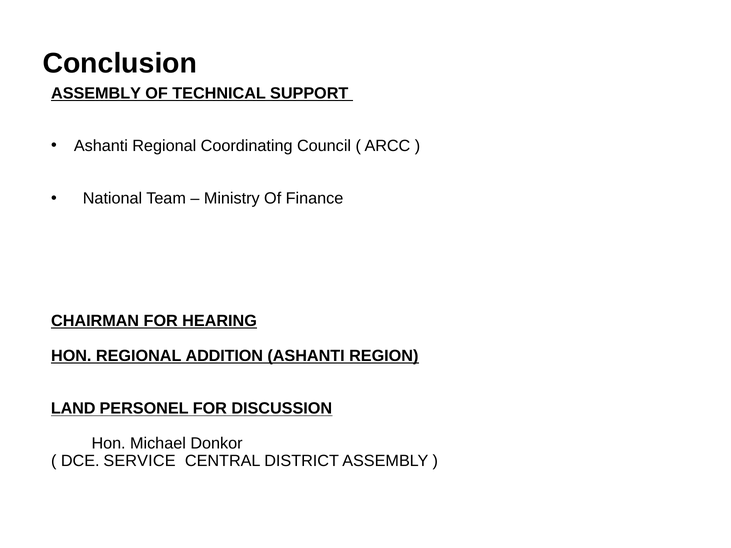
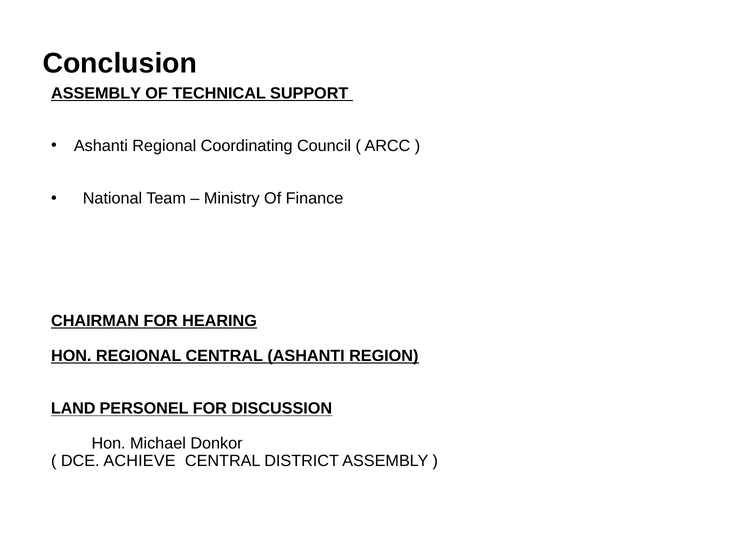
REGIONAL ADDITION: ADDITION -> CENTRAL
SERVICE: SERVICE -> ACHIEVE
